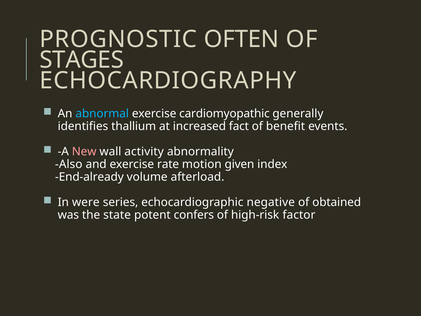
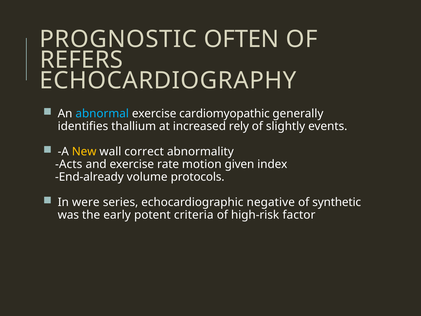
STAGES: STAGES -> REFERS
fact: fact -> rely
benefit: benefit -> slightly
New colour: pink -> yellow
activity: activity -> correct
Also: Also -> Acts
afterload: afterload -> protocols
obtained: obtained -> synthetic
state: state -> early
confers: confers -> criteria
